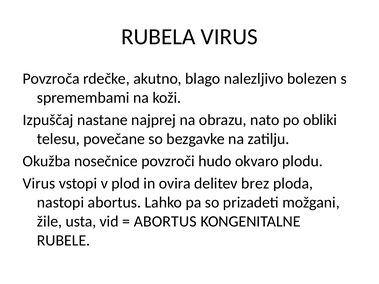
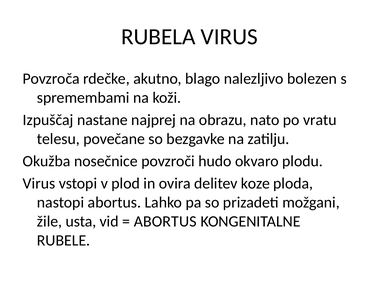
obliki: obliki -> vratu
brez: brez -> koze
